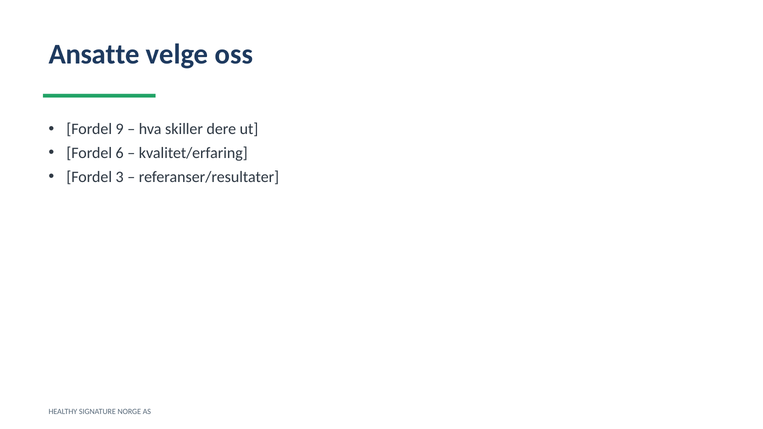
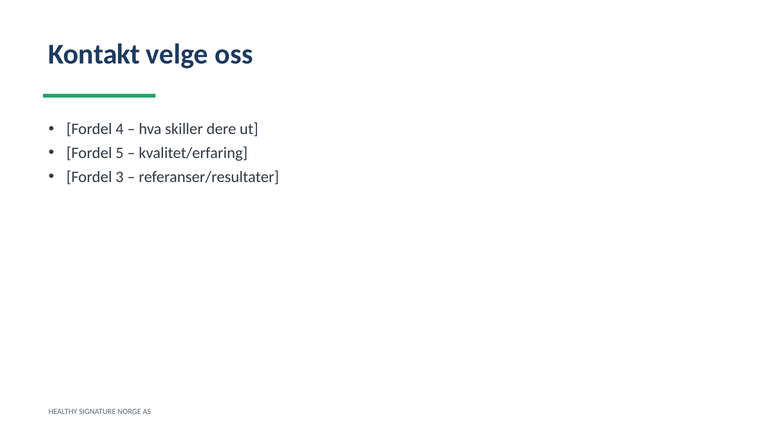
Ansatte: Ansatte -> Kontakt
9: 9 -> 4
6: 6 -> 5
